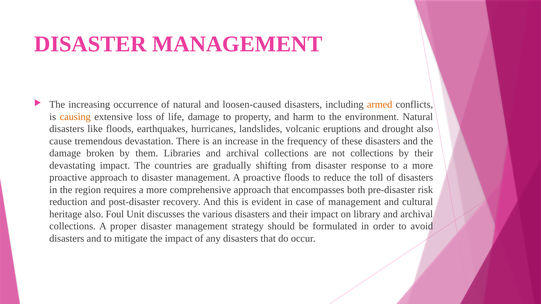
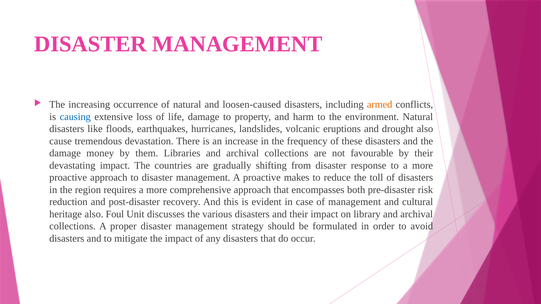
causing colour: orange -> blue
broken: broken -> money
not collections: collections -> favourable
proactive floods: floods -> makes
